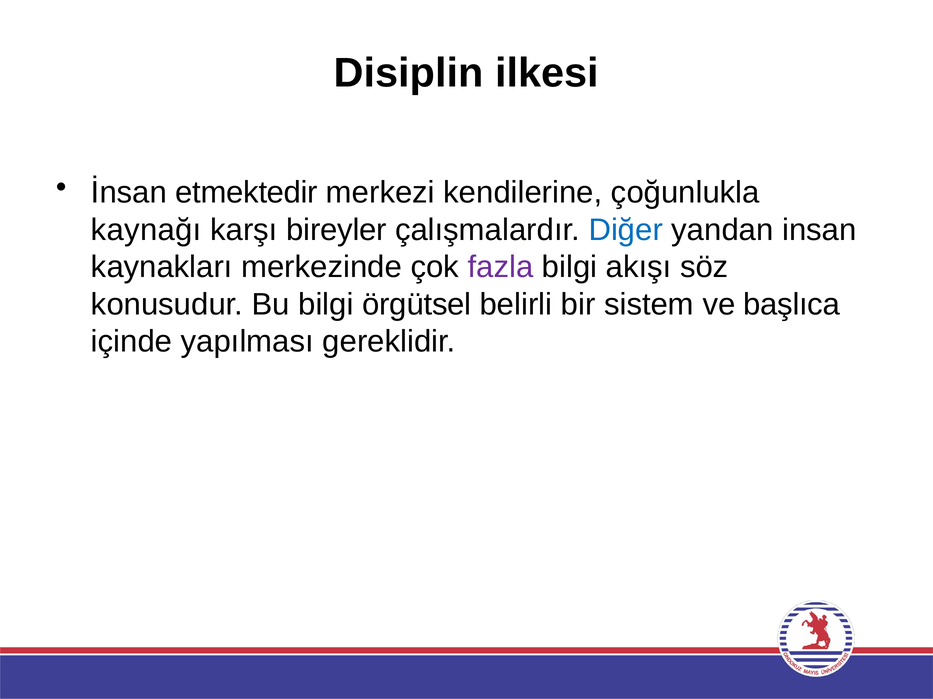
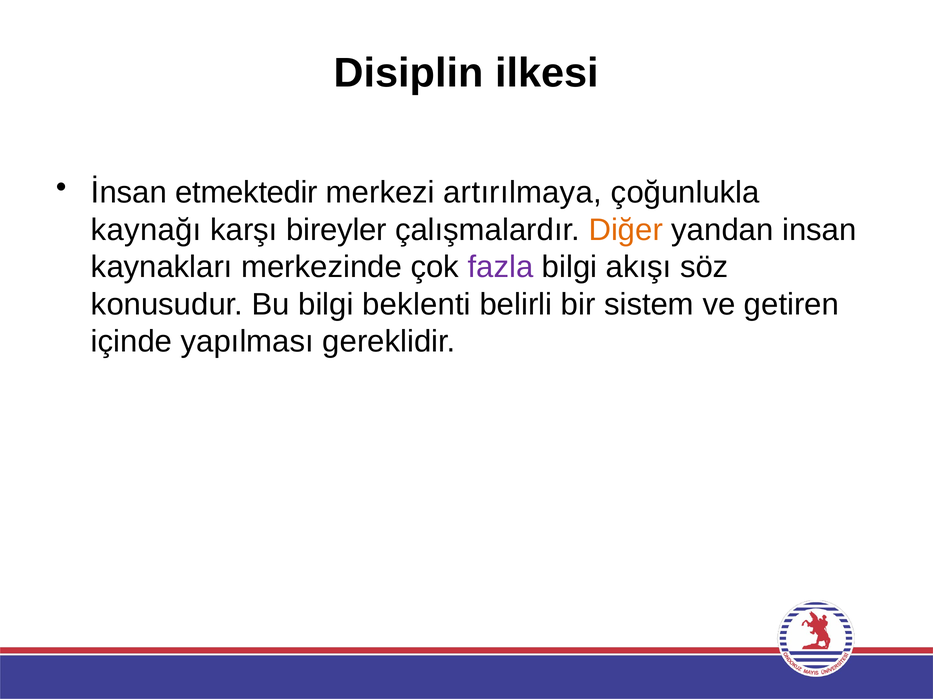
kendilerine: kendilerine -> artırılmaya
Diğer colour: blue -> orange
örgütsel: örgütsel -> beklenti
başlıca: başlıca -> getiren
